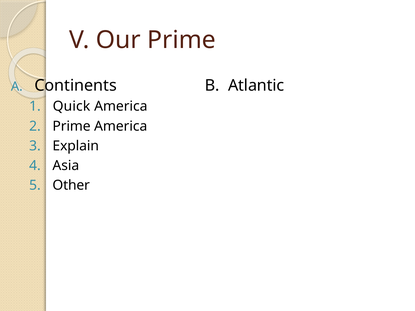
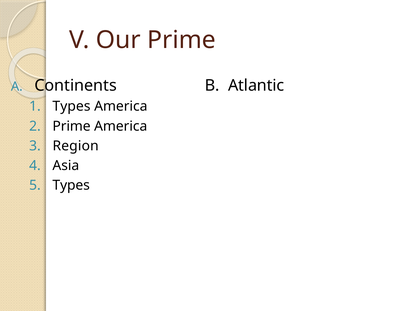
Quick at (71, 106): Quick -> Types
Explain: Explain -> Region
Other at (71, 186): Other -> Types
